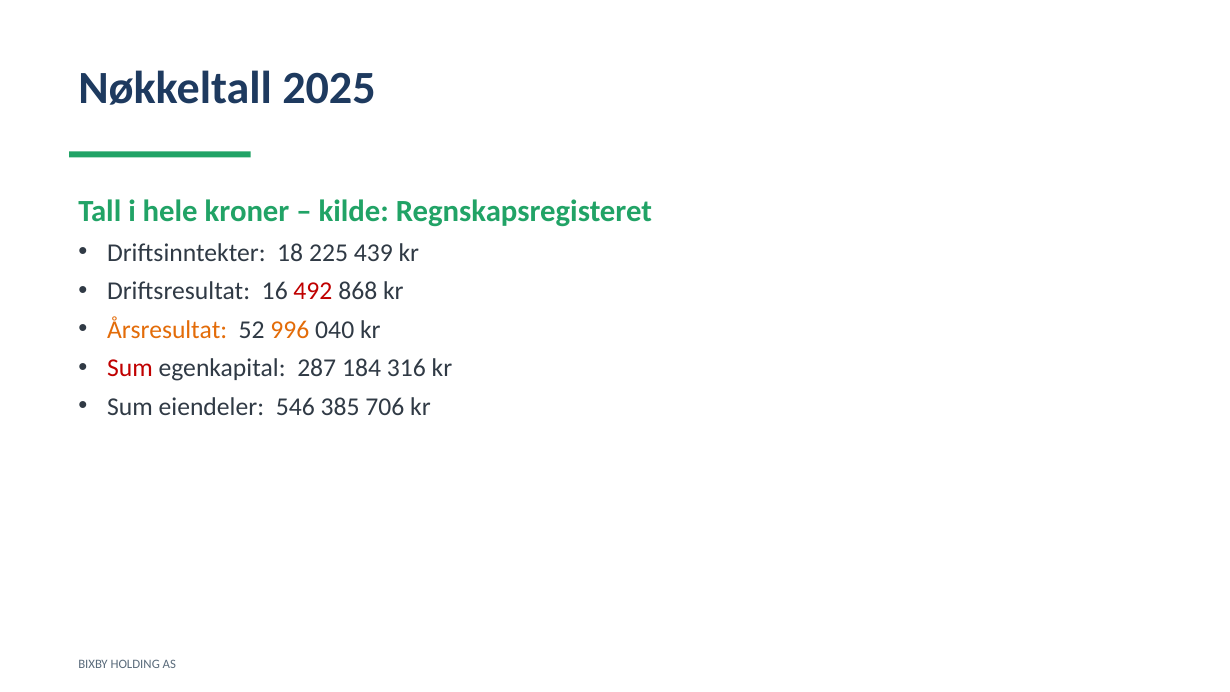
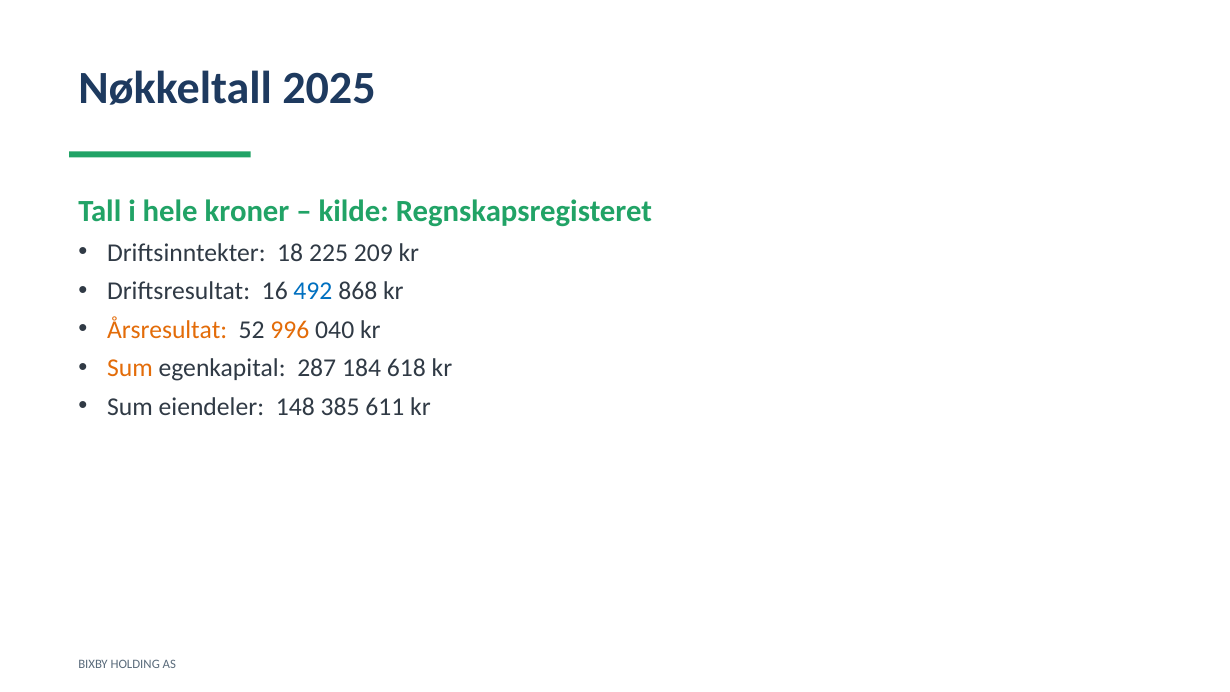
439: 439 -> 209
492 colour: red -> blue
Sum at (130, 368) colour: red -> orange
316: 316 -> 618
546: 546 -> 148
706: 706 -> 611
